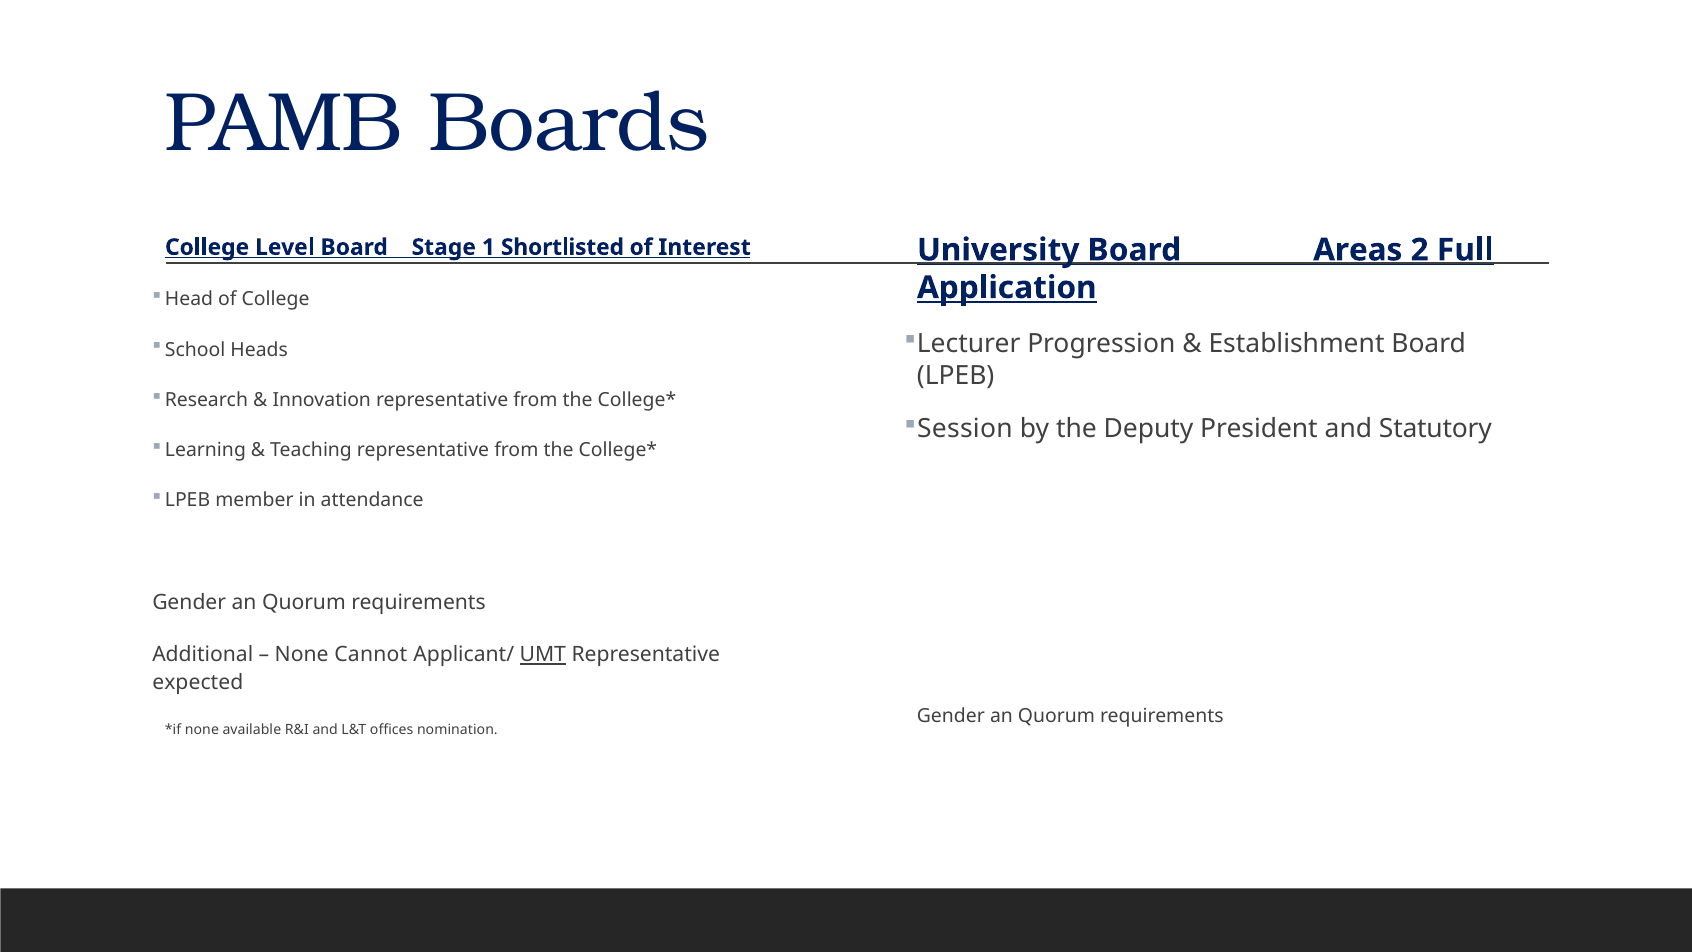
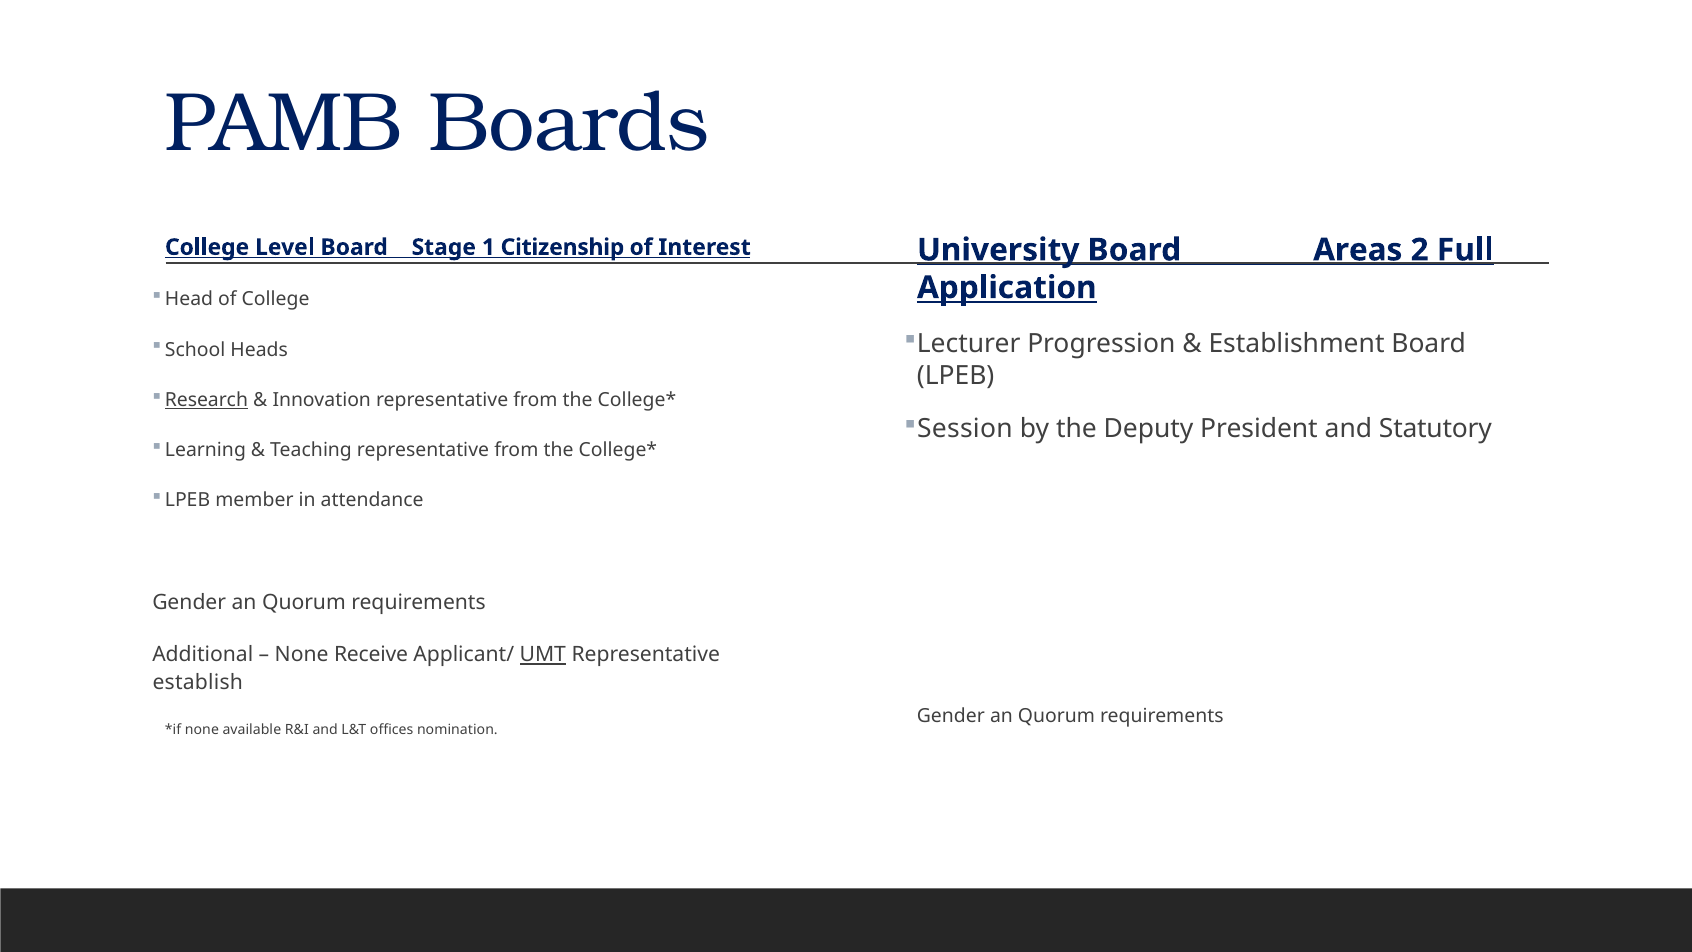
Shortlisted: Shortlisted -> Citizenship
Research underline: none -> present
Cannot: Cannot -> Receive
expected: expected -> establish
